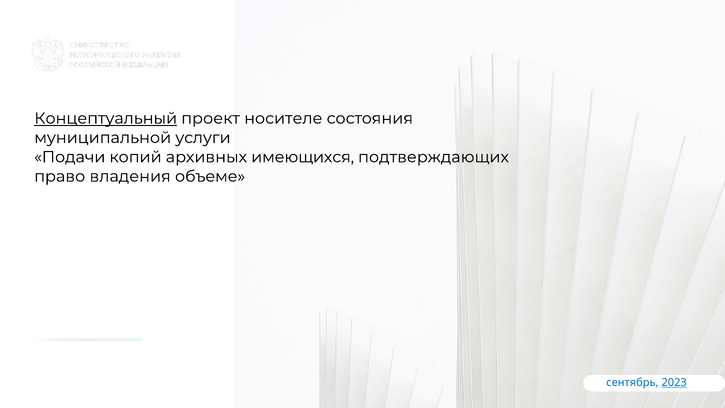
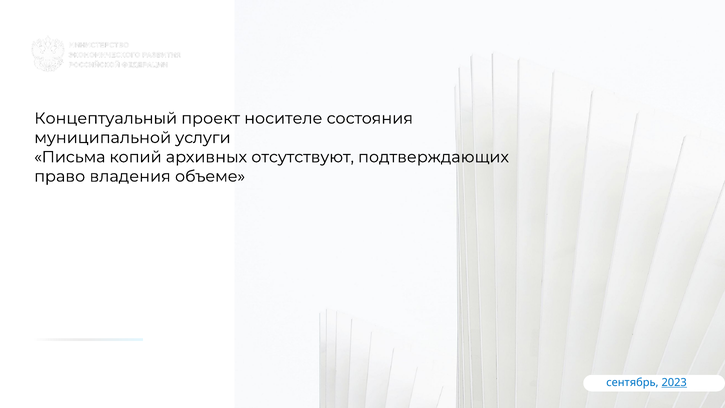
Концептуальный underline: present -> none
Подачи: Подачи -> Письма
имеющихся: имеющихся -> отсутствуют
